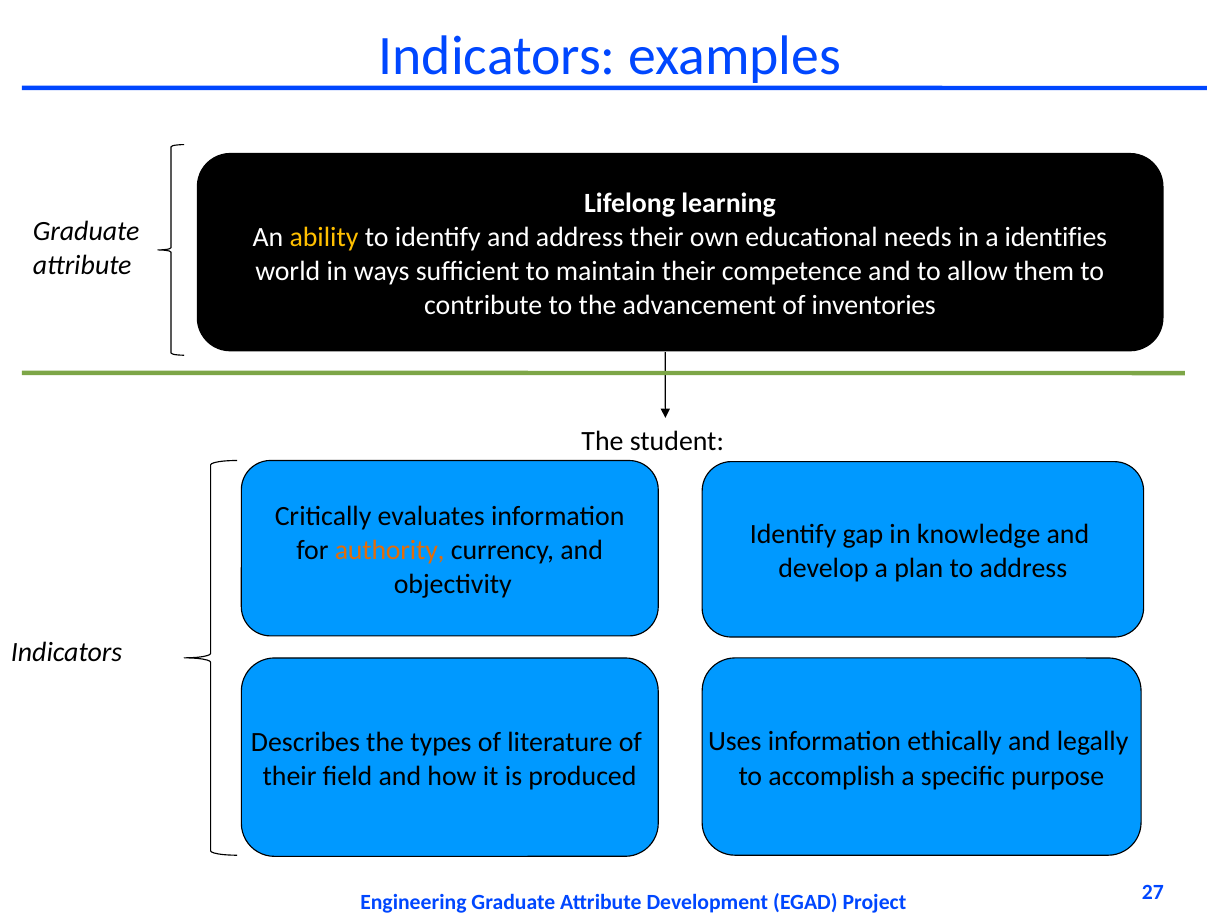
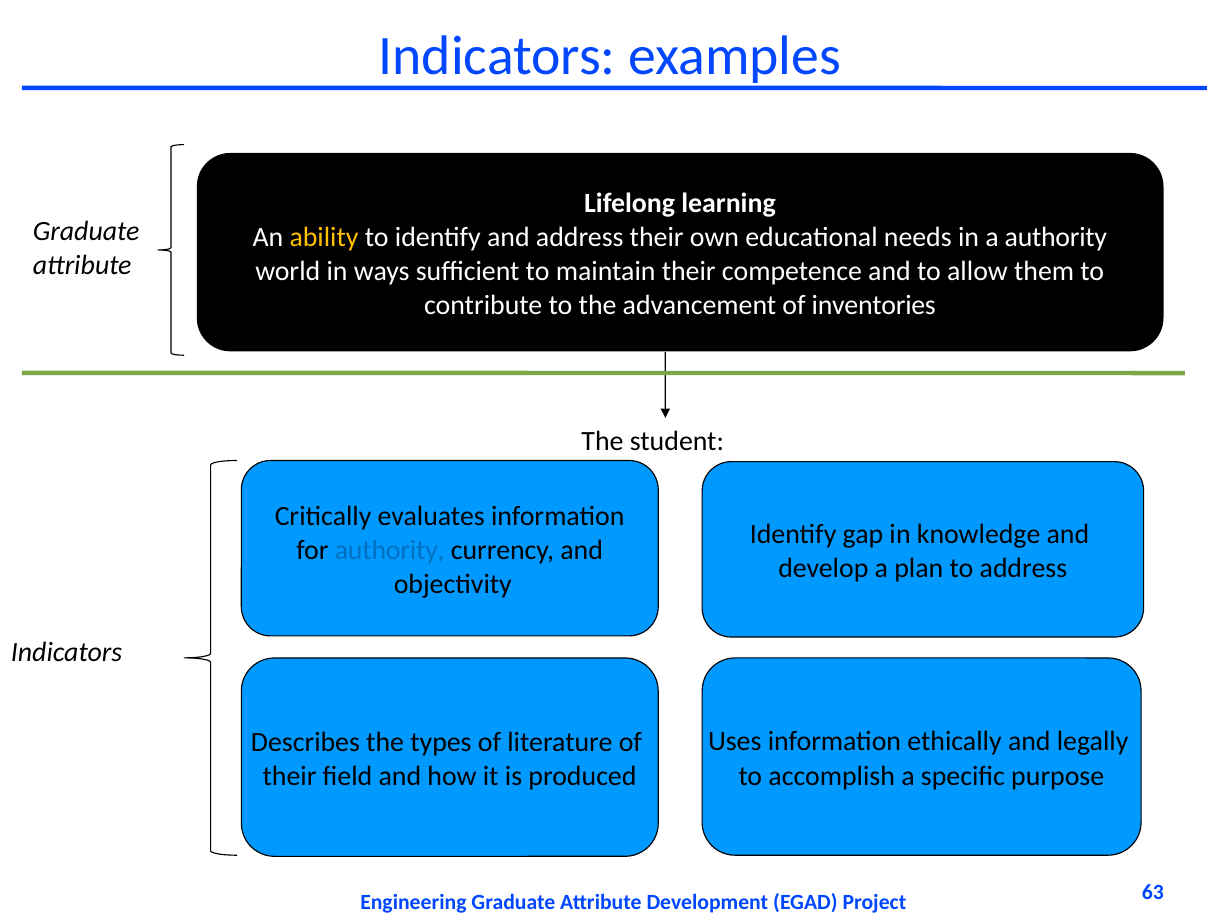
a identifies: identifies -> authority
authority at (390, 551) colour: orange -> blue
27: 27 -> 63
